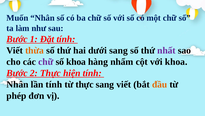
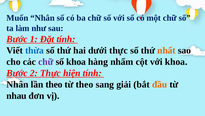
thừa colour: orange -> blue
dưới sang: sang -> thực
nhất colour: purple -> orange
lần tính: tính -> theo
từ thực: thực -> theo
sang viết: viết -> giải
phép: phép -> nhau
